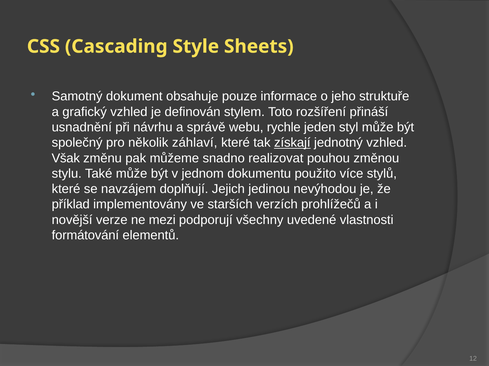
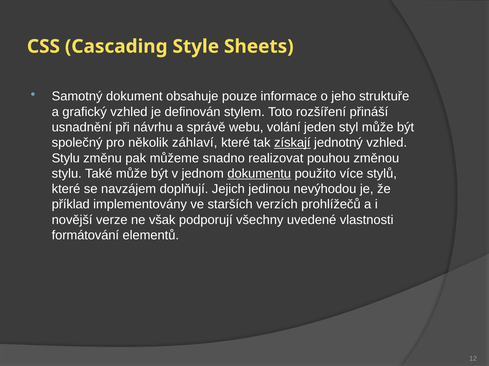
rychle: rychle -> volání
Však at (66, 158): Však -> Stylu
dokumentu underline: none -> present
mezi: mezi -> však
